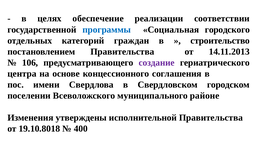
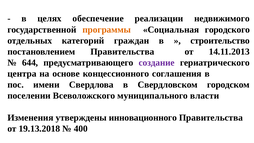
соответствии: соответствии -> недвижимого
программы colour: blue -> orange
106: 106 -> 644
районе: районе -> власти
исполнительной: исполнительной -> инновационного
19.10.8018: 19.10.8018 -> 19.13.2018
